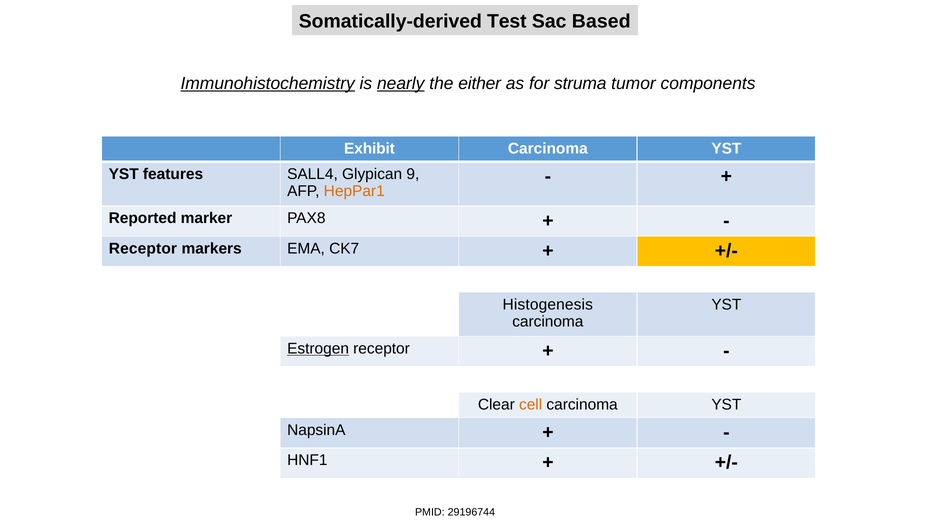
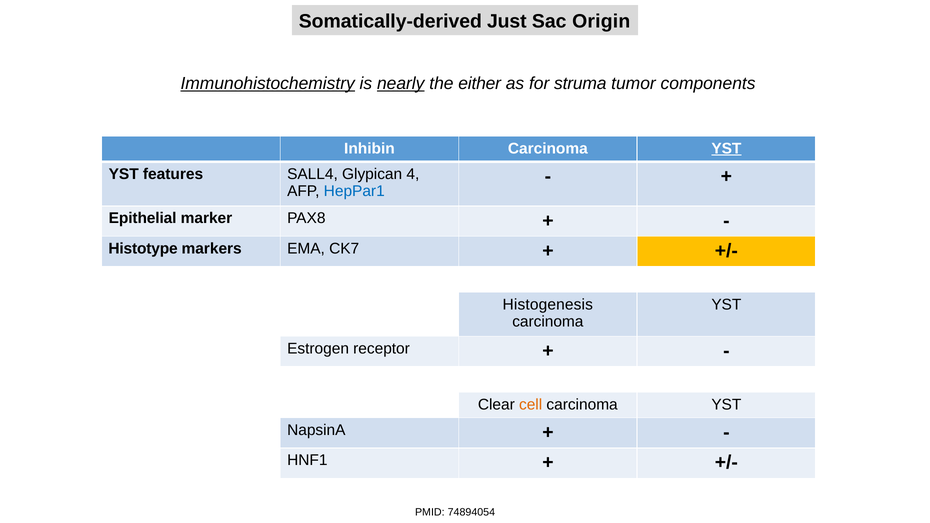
Test: Test -> Just
Based: Based -> Origin
Exhibit: Exhibit -> Inhibin
YST at (726, 149) underline: none -> present
9: 9 -> 4
HepPar1 colour: orange -> blue
Reported: Reported -> Epithelial
Receptor at (143, 249): Receptor -> Histotype
Estrogen underline: present -> none
29196744: 29196744 -> 74894054
